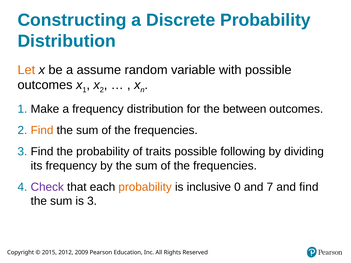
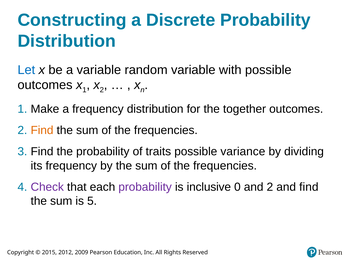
Let colour: orange -> blue
a assume: assume -> variable
between: between -> together
following: following -> variance
probability at (145, 187) colour: orange -> purple
and 7: 7 -> 2
is 3: 3 -> 5
